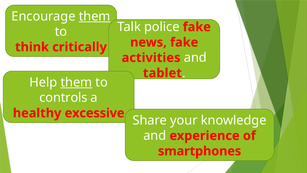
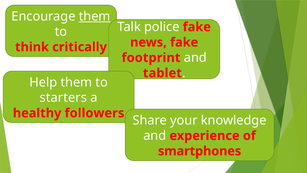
activities: activities -> footprint
them at (76, 82) underline: present -> none
controls: controls -> starters
excessive: excessive -> followers
